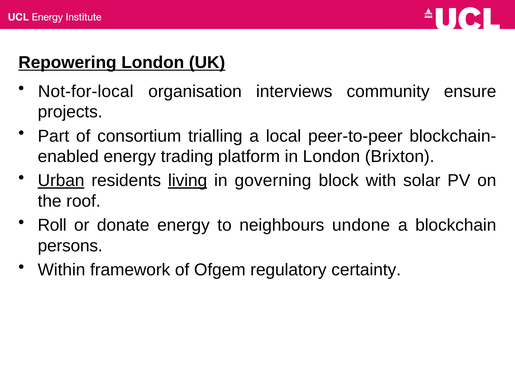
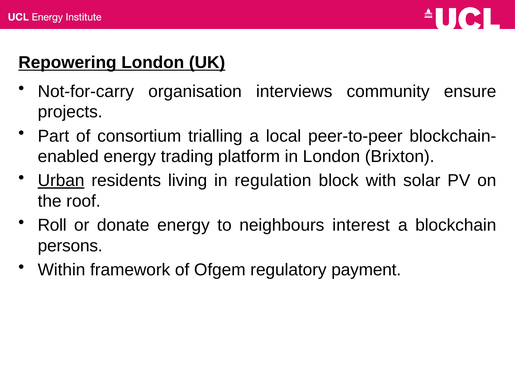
Not-for-local: Not-for-local -> Not-for-carry
living underline: present -> none
governing: governing -> regulation
undone: undone -> interest
certainty: certainty -> payment
